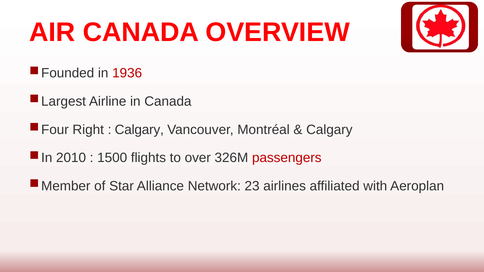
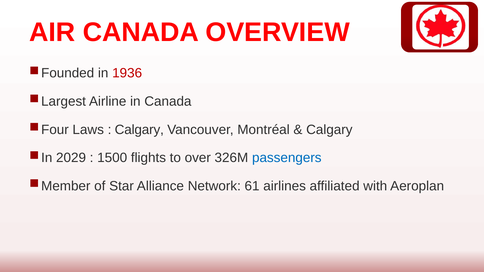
Right: Right -> Laws
2010: 2010 -> 2029
passengers colour: red -> blue
23: 23 -> 61
